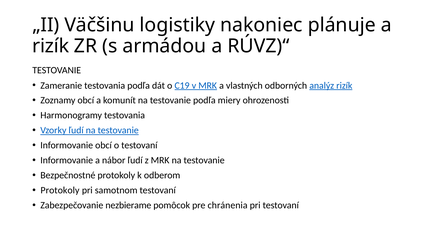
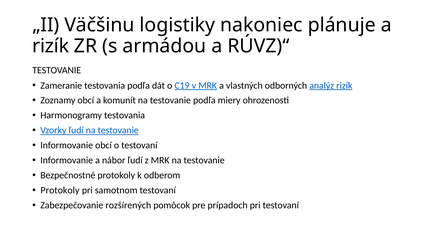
nezbierame: nezbierame -> rozšírených
chránenia: chránenia -> prípadoch
